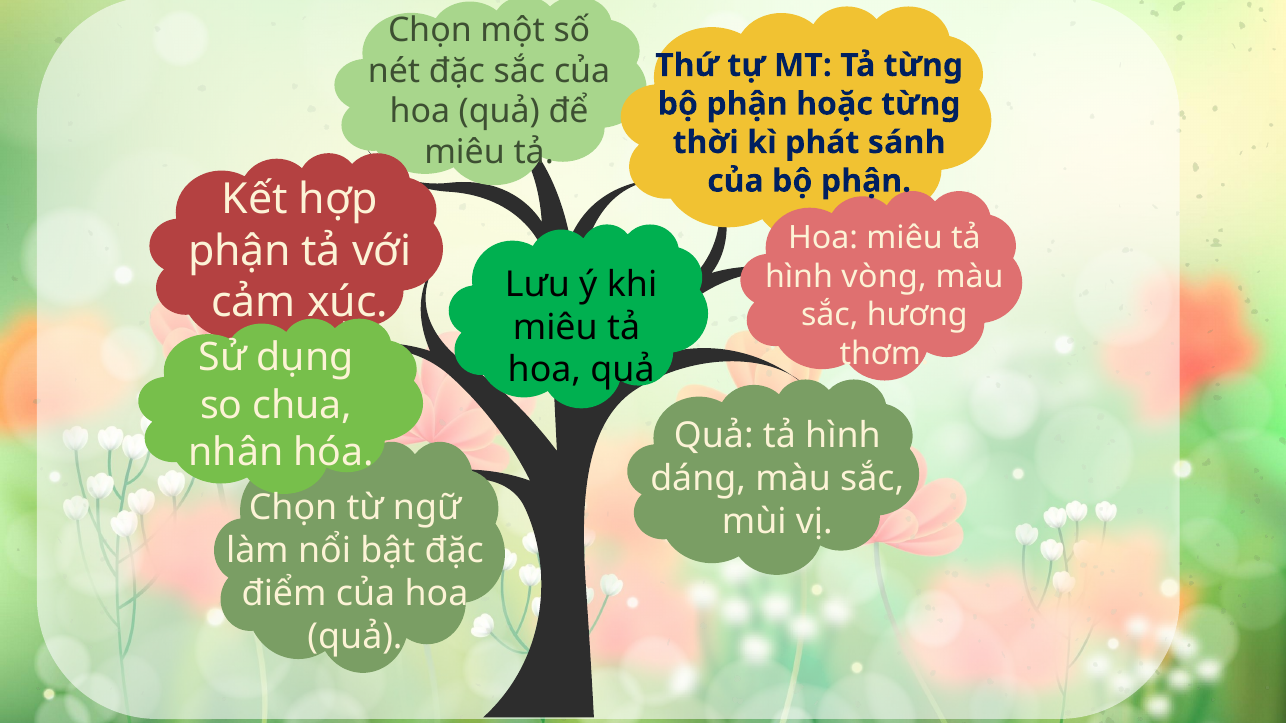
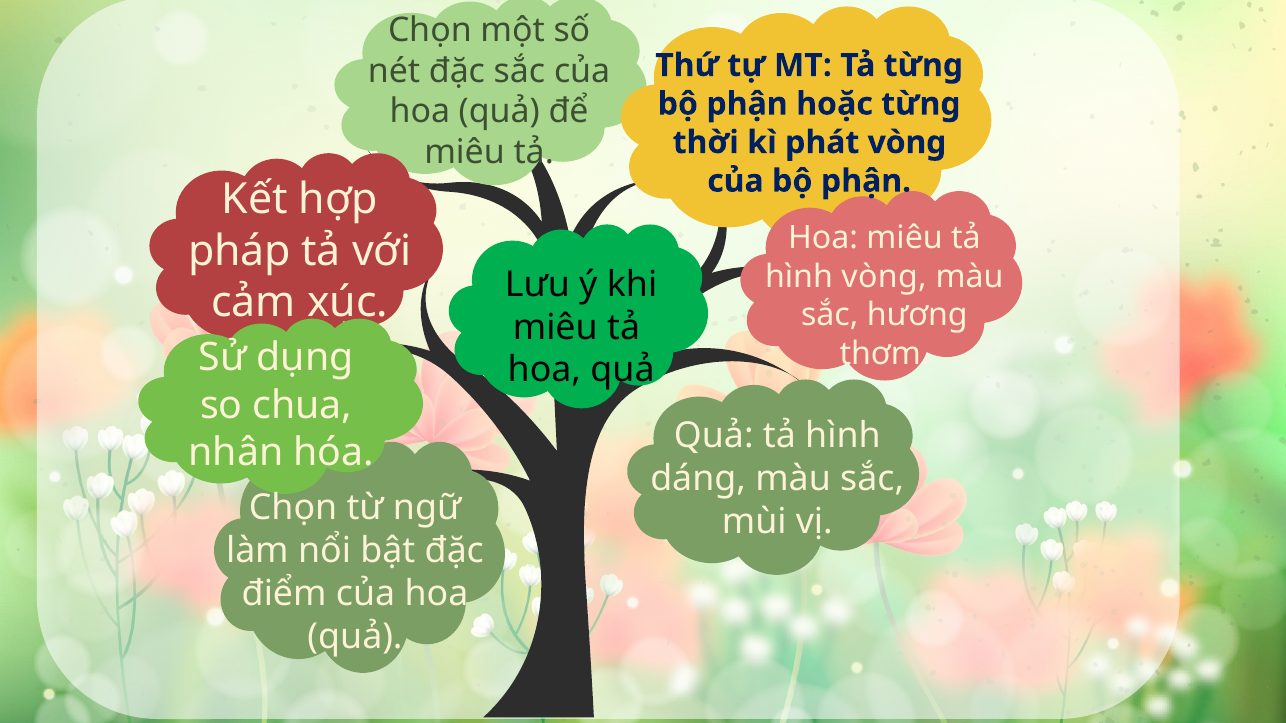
phát sánh: sánh -> vòng
phận at (240, 251): phận -> pháp
